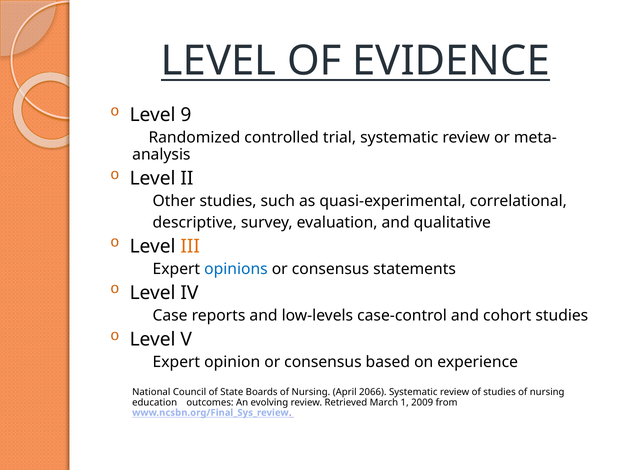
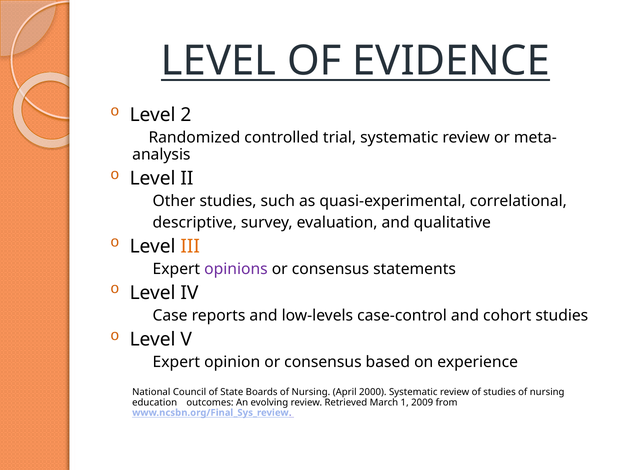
9: 9 -> 2
opinions colour: blue -> purple
2066: 2066 -> 2000
